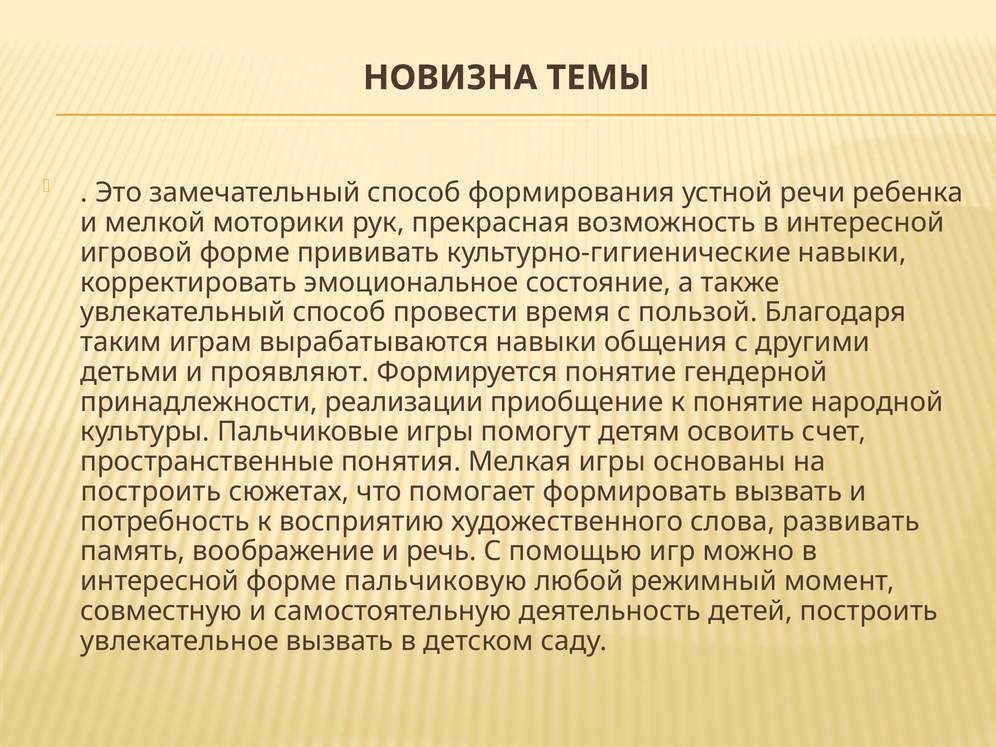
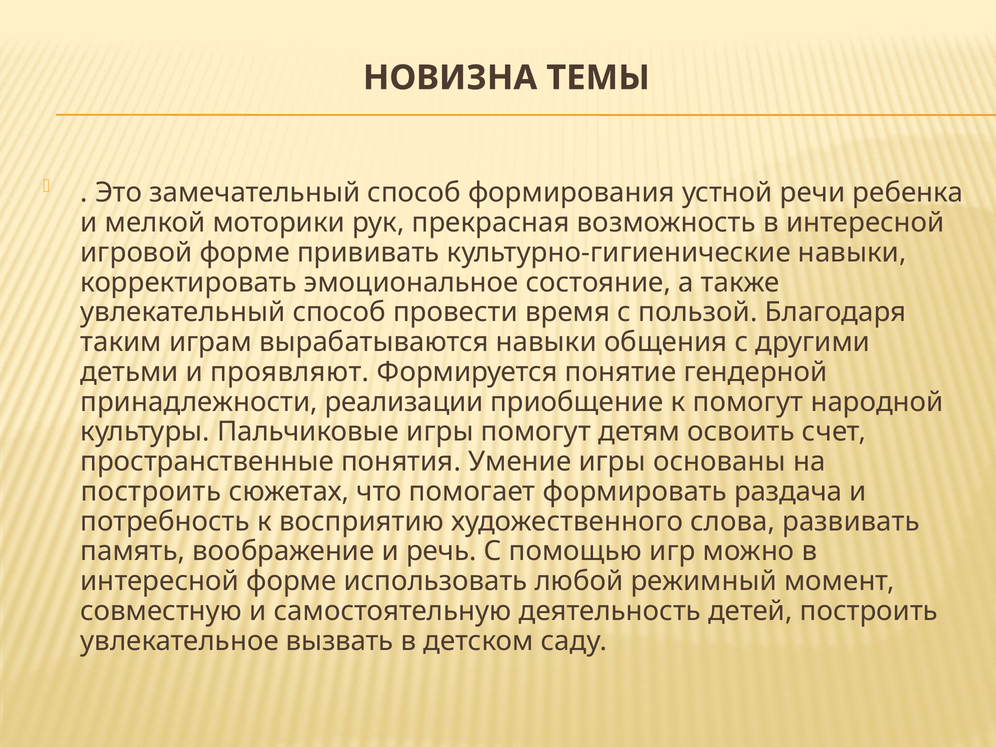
к понятие: понятие -> помогут
Мелкая: Мелкая -> Умение
формировать вызвать: вызвать -> раздача
пальчиковую: пальчиковую -> использовать
